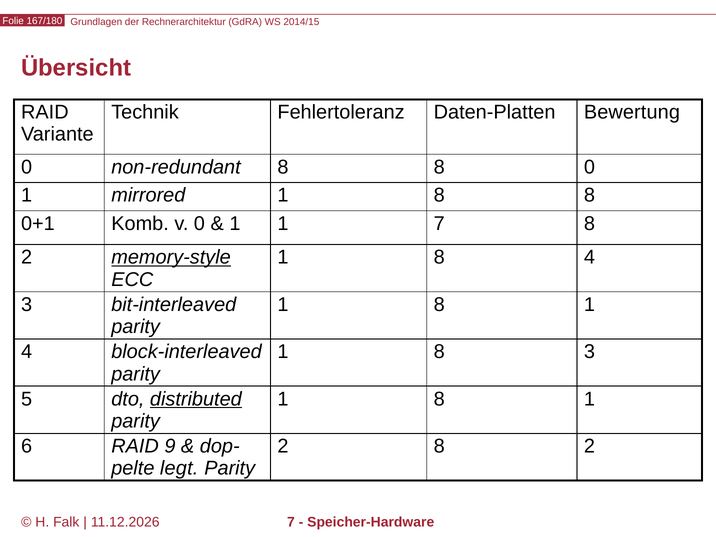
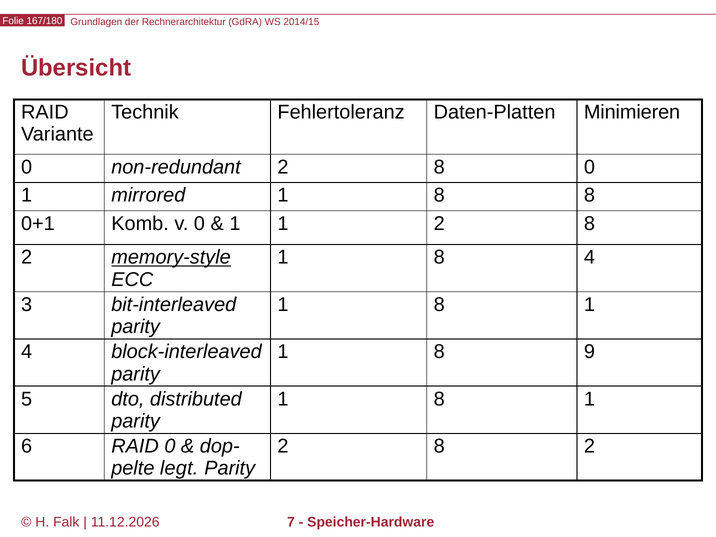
Bewertung: Bewertung -> Minimieren
non-redundant 8: 8 -> 2
1 7: 7 -> 2
8 3: 3 -> 9
distributed underline: present -> none
RAID 9: 9 -> 0
